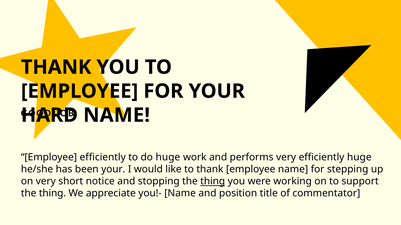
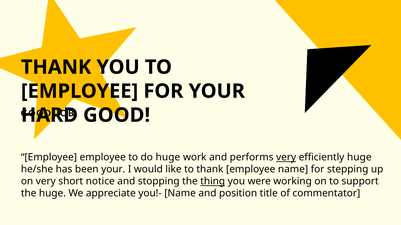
NAME at (117, 115): NAME -> GOOD
Employee efficiently: efficiently -> employee
very at (286, 158) underline: none -> present
thing at (52, 194): thing -> huge
